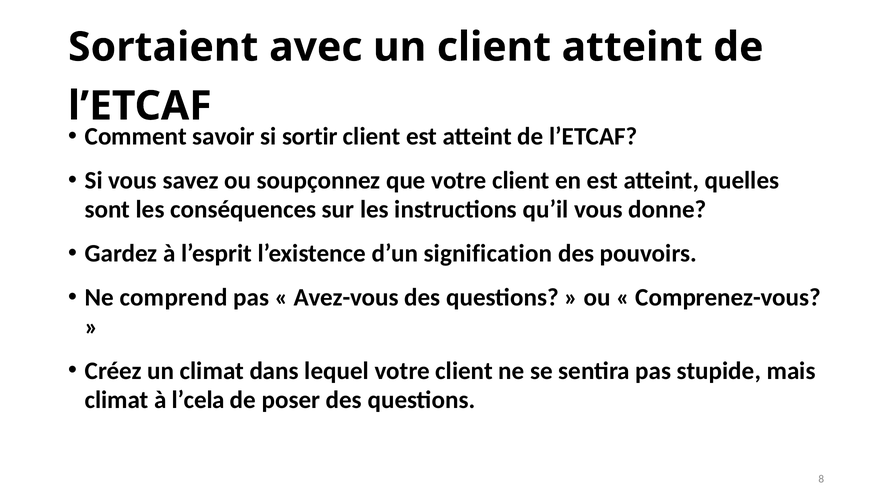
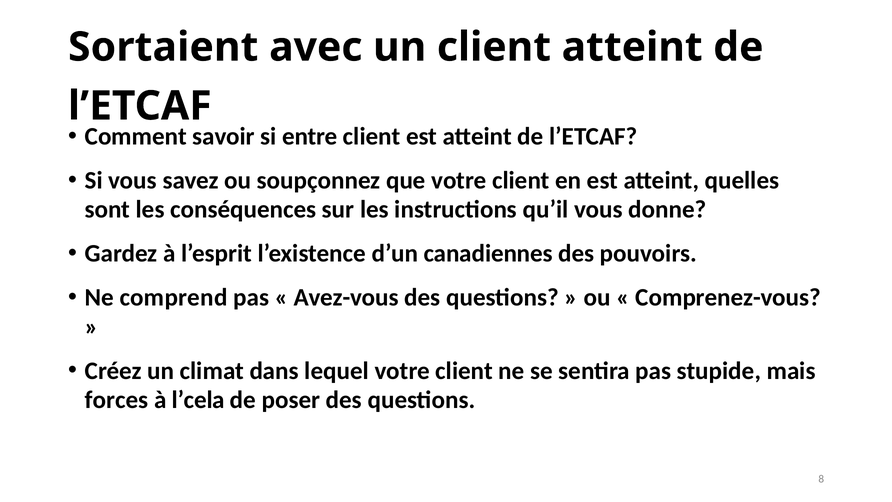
sortir: sortir -> entre
signification: signification -> canadiennes
climat at (117, 400): climat -> forces
